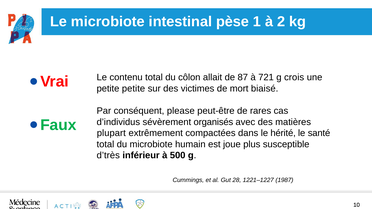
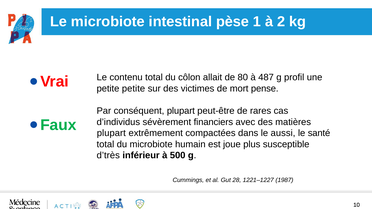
87: 87 -> 80
721: 721 -> 487
crois: crois -> profil
biaisé: biaisé -> pense
conséquent please: please -> plupart
organisés: organisés -> financiers
hérité: hérité -> aussi
